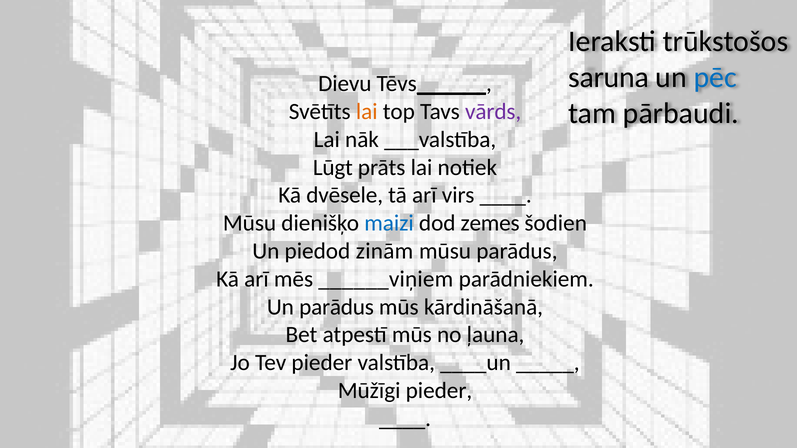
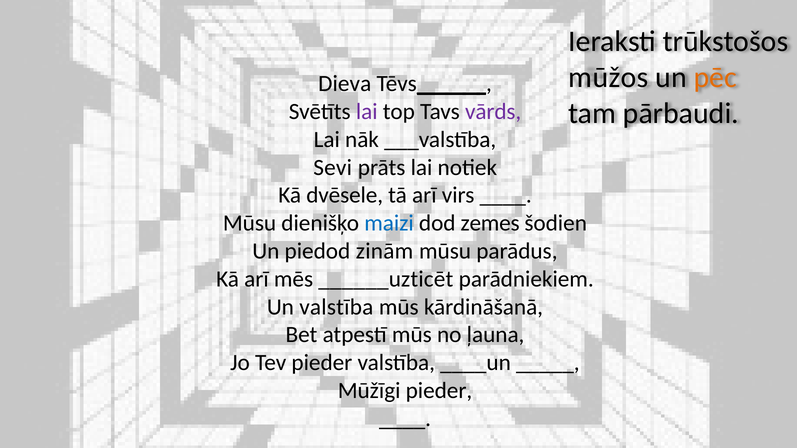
saruna: saruna -> mūžos
pēc colour: blue -> orange
Dievu: Dievu -> Dieva
lai at (367, 112) colour: orange -> purple
Lūgt: Lūgt -> Sevi
______viņiem: ______viņiem -> ______uzticēt
Un parādus: parādus -> valstība
